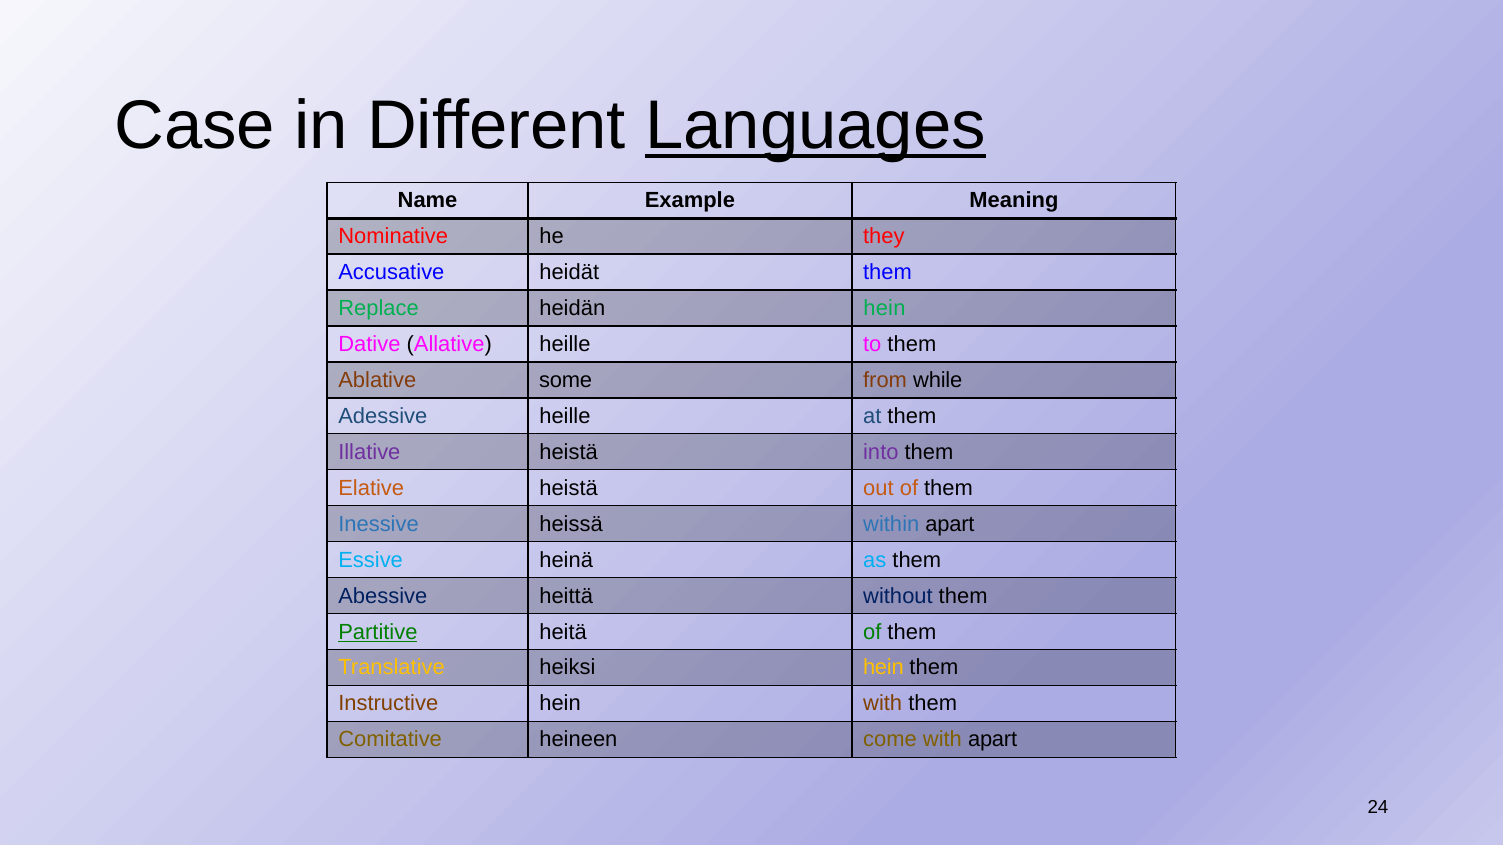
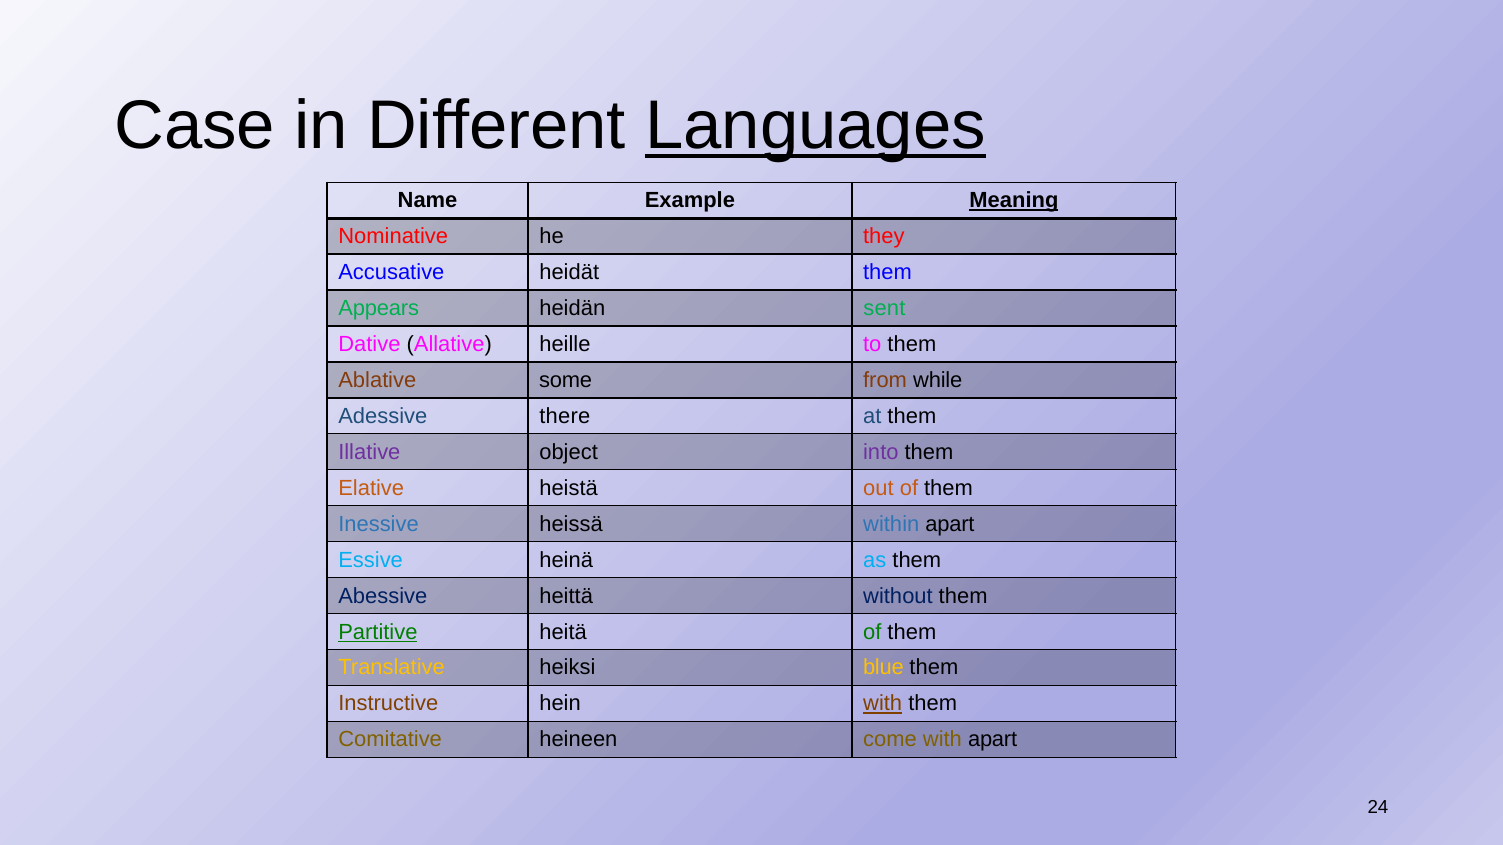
Meaning underline: none -> present
Replace: Replace -> Appears
heidän hein: hein -> sent
Adessive heille: heille -> there
Illative heistä: heistä -> object
heiksi hein: hein -> blue
with at (883, 704) underline: none -> present
